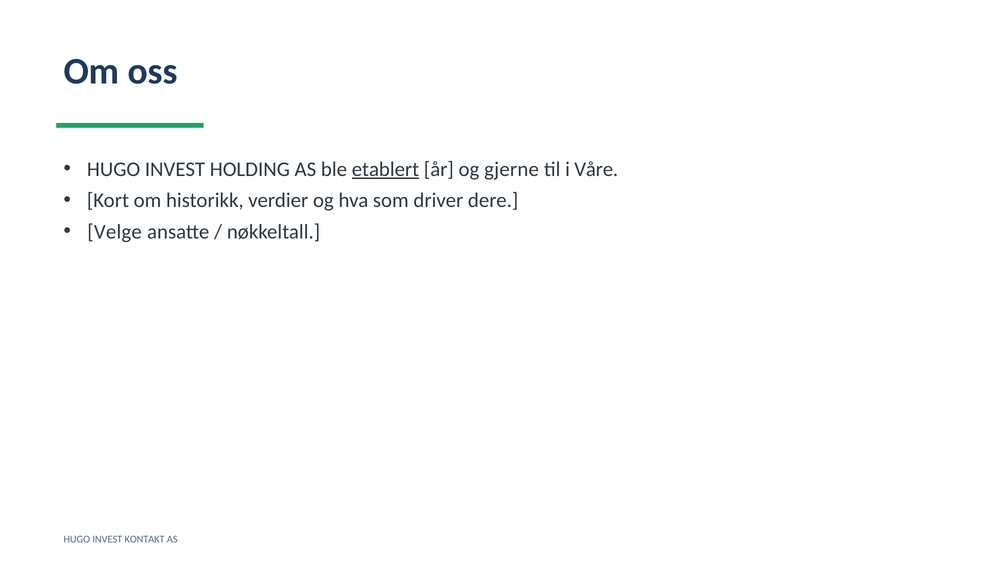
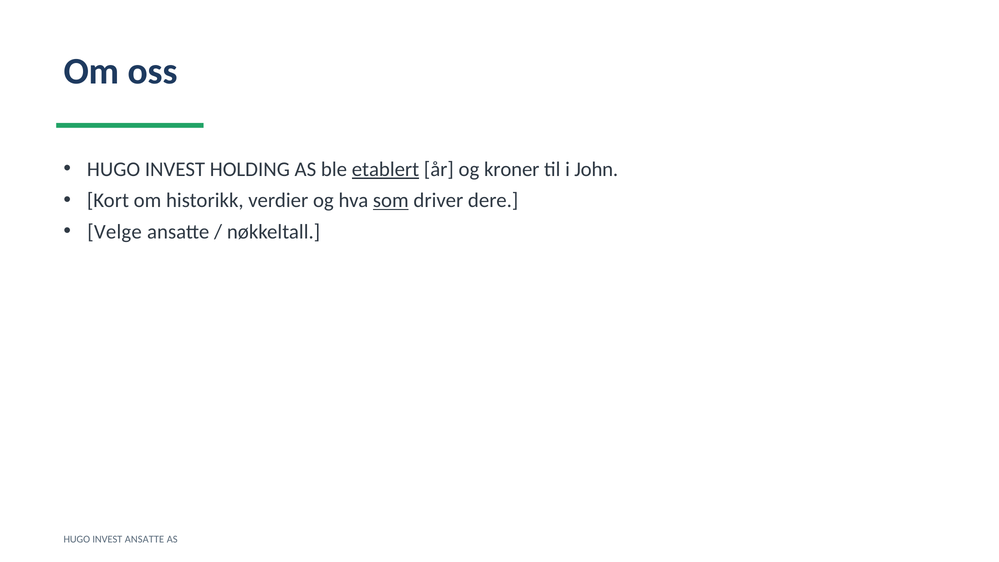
gjerne: gjerne -> kroner
Våre: Våre -> John
som underline: none -> present
INVEST KONTAKT: KONTAKT -> ANSATTE
